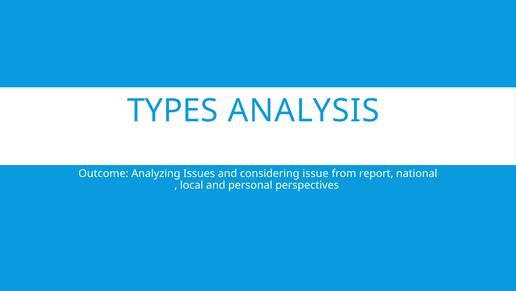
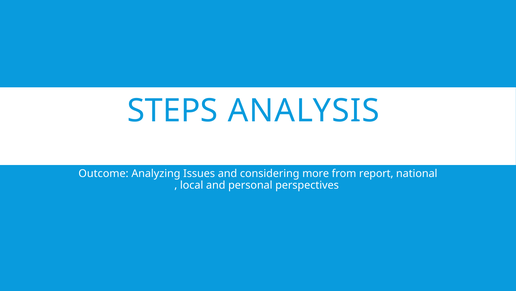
TYPES: TYPES -> STEPS
issue: issue -> more
